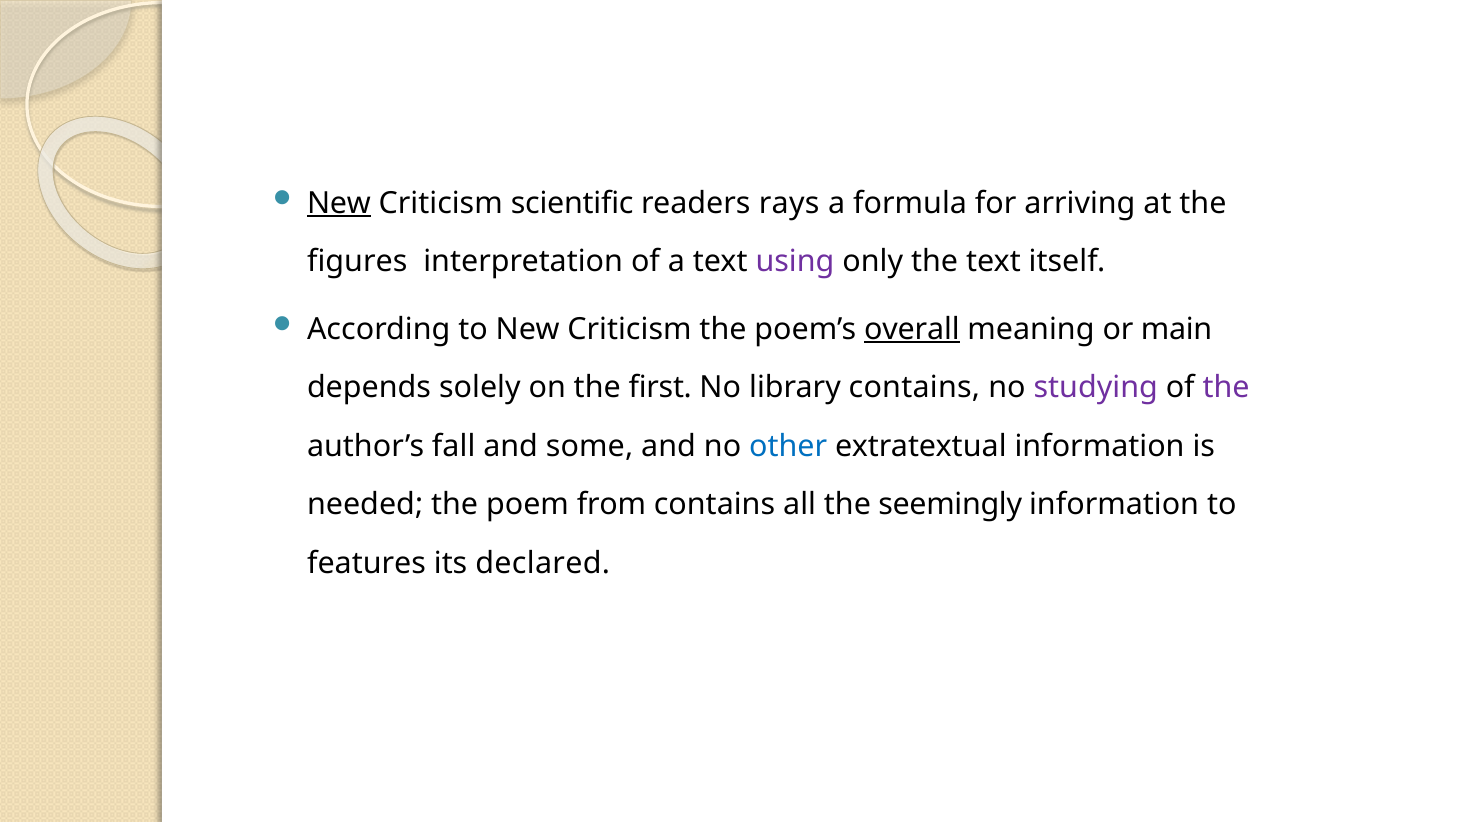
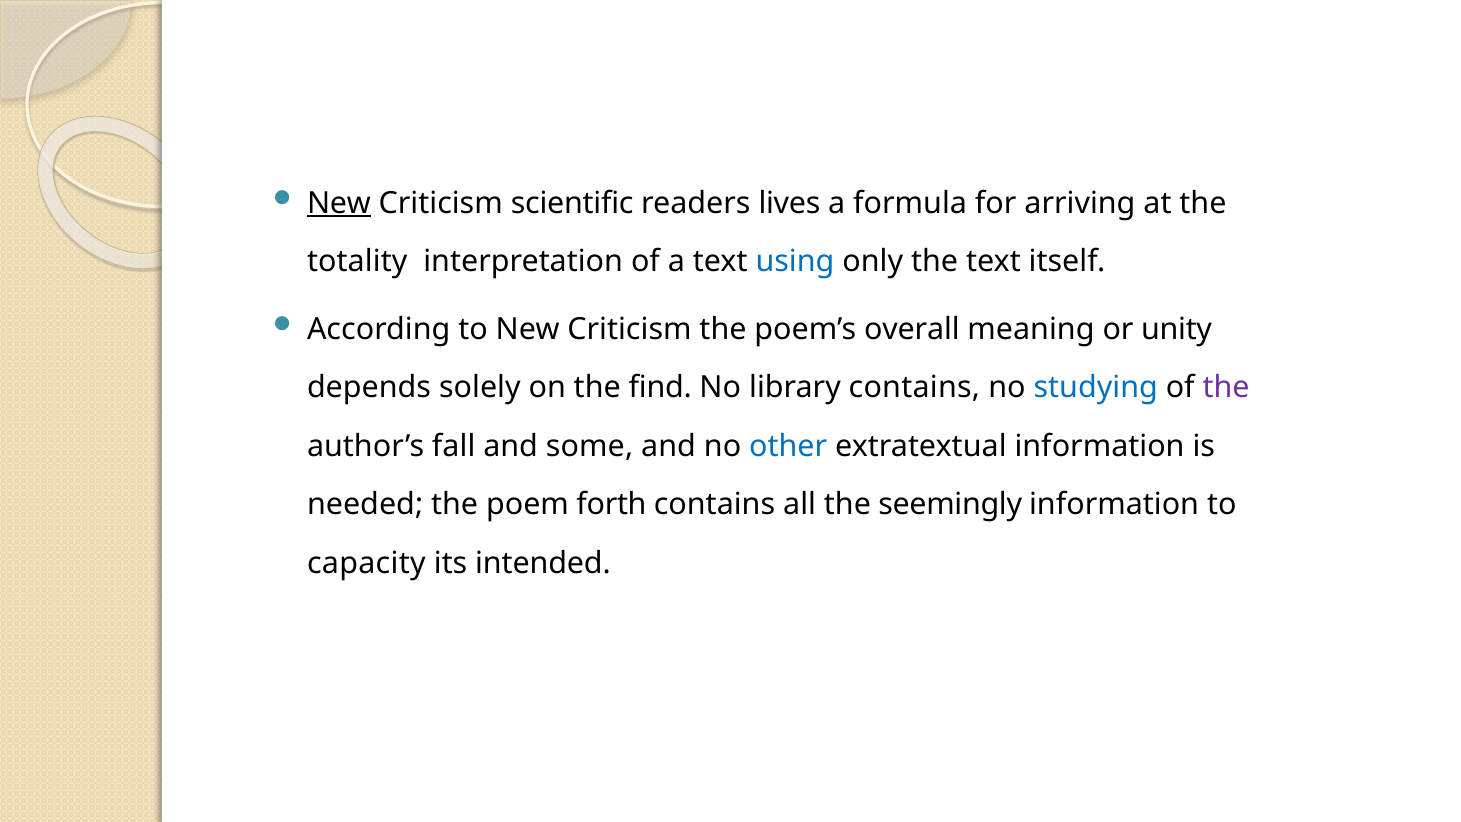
rays: rays -> lives
figures: figures -> totality
using colour: purple -> blue
overall underline: present -> none
main: main -> unity
first: first -> find
studying colour: purple -> blue
from: from -> forth
features: features -> capacity
declared: declared -> intended
